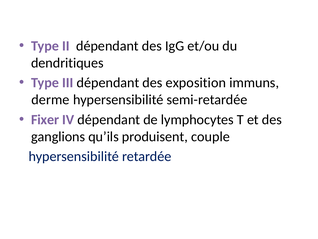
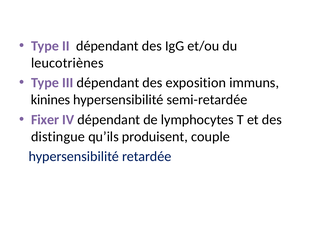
dendritiques: dendritiques -> leucotriènes
derme: derme -> kinines
ganglions: ganglions -> distingue
